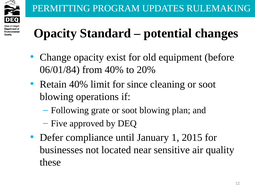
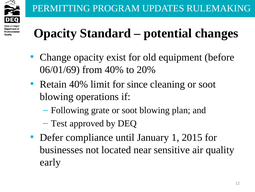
06/01/84: 06/01/84 -> 06/01/69
Five: Five -> Test
these: these -> early
